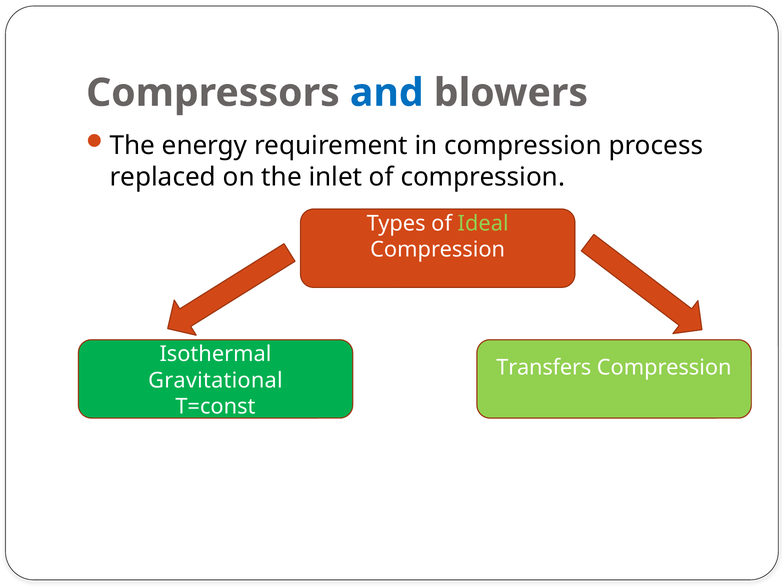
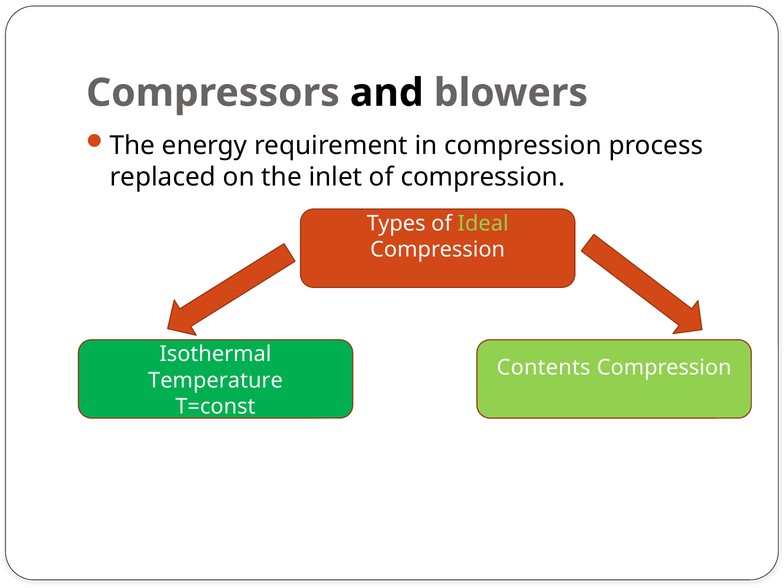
and colour: blue -> black
Transfers: Transfers -> Contents
Gravitational: Gravitational -> Temperature
